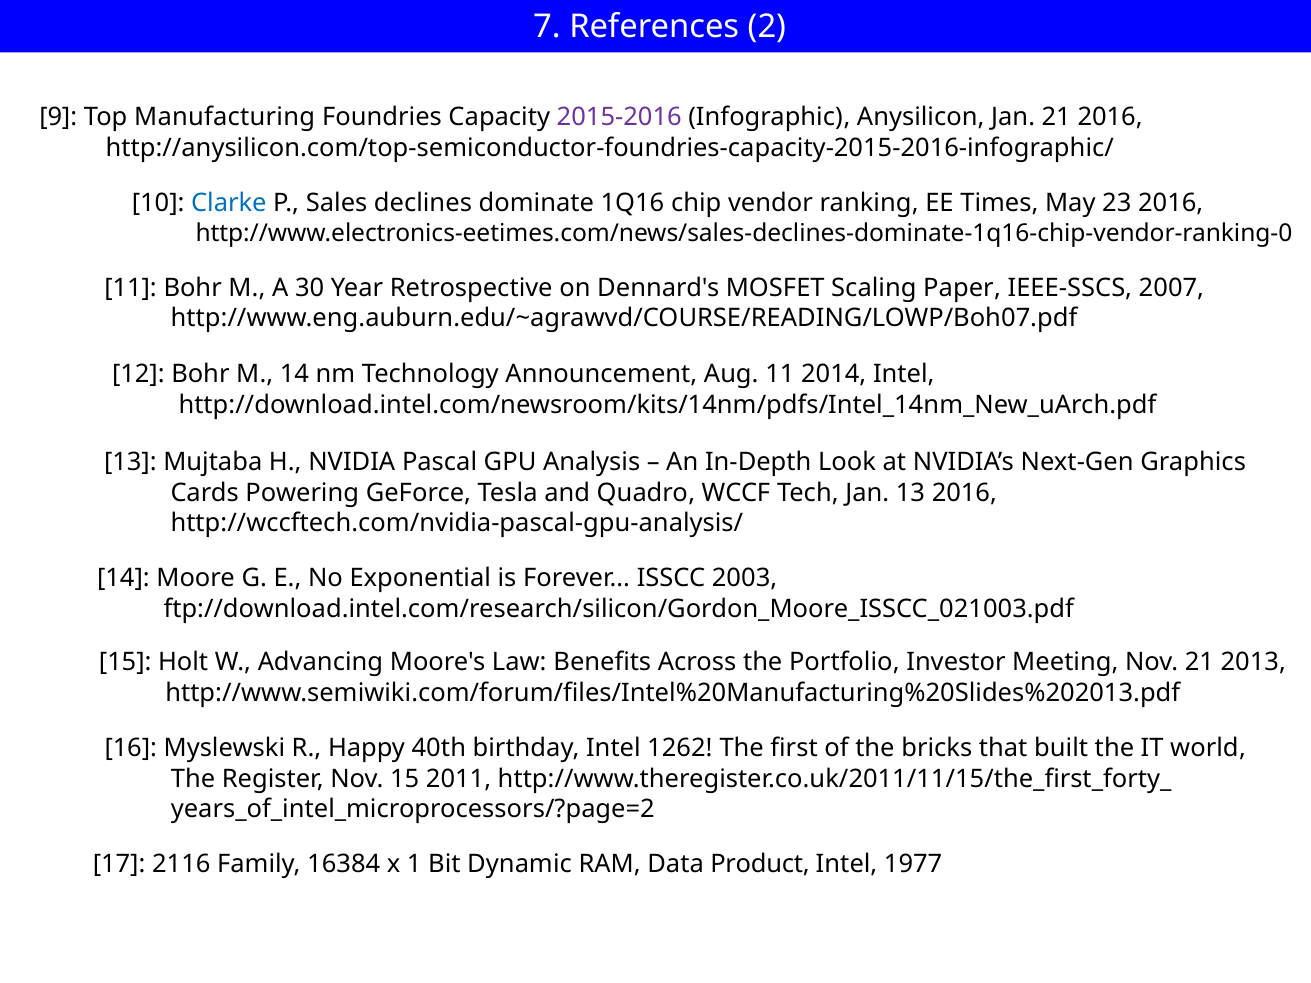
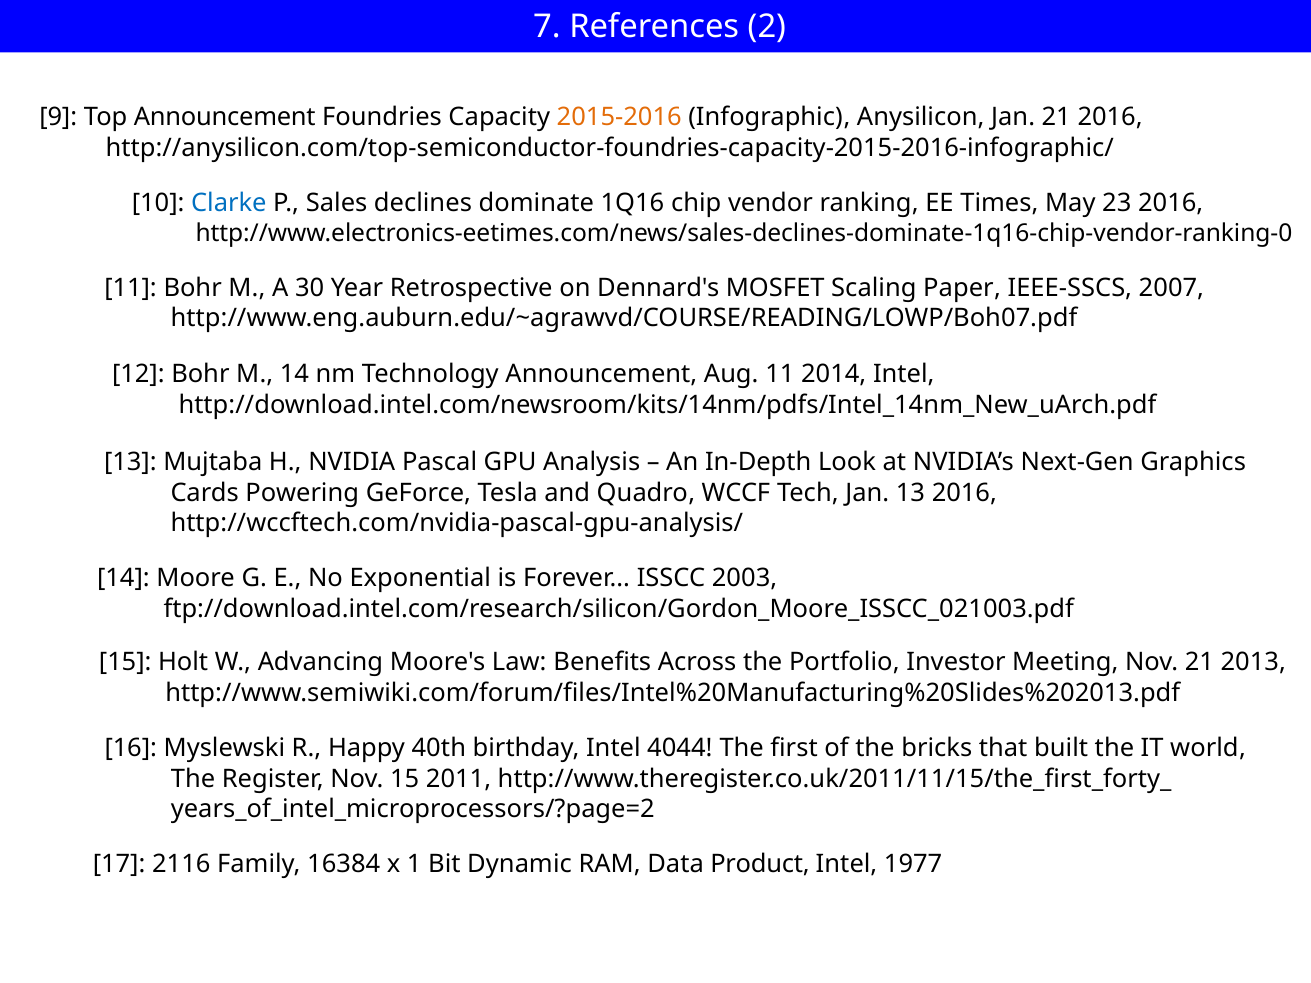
Top Manufacturing: Manufacturing -> Announcement
2015-2016 colour: purple -> orange
1262: 1262 -> 4044
